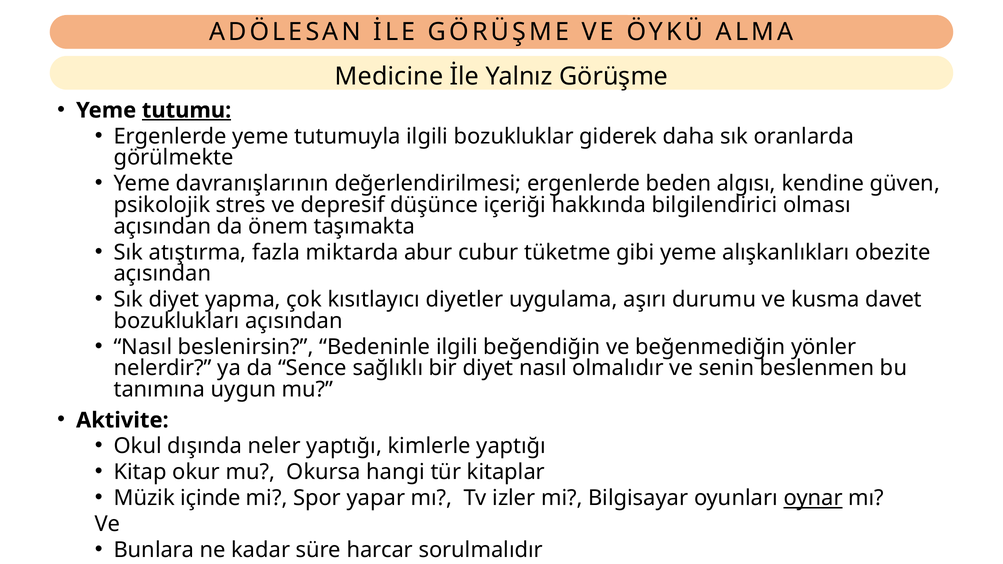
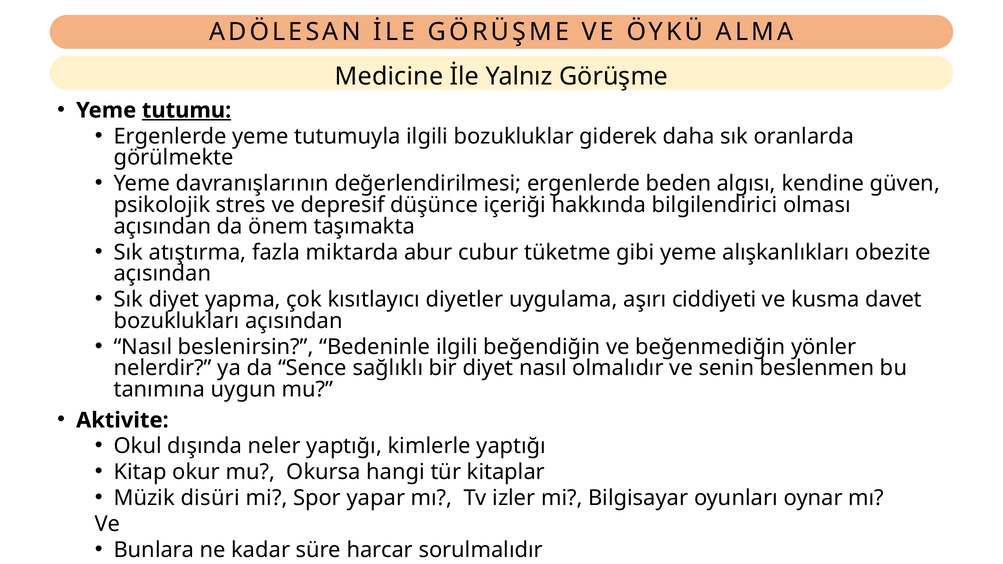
durumu: durumu -> ciddiyeti
içinde: içinde -> disüri
oynar underline: present -> none
